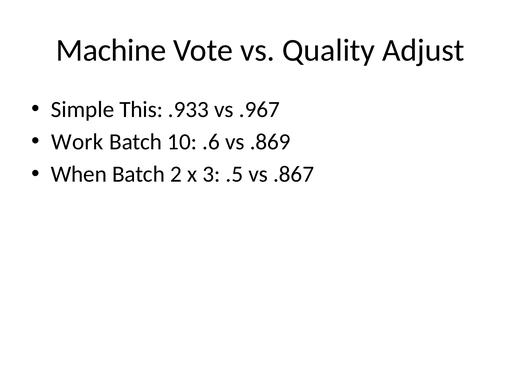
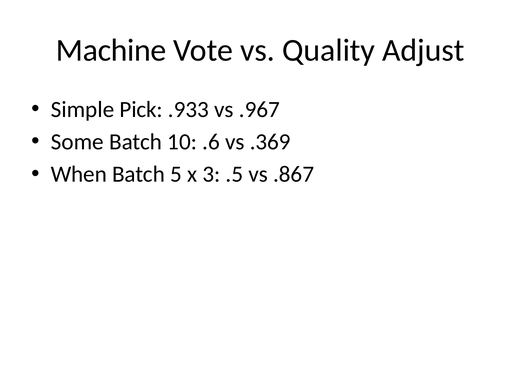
This: This -> Pick
Work: Work -> Some
.869: .869 -> .369
2: 2 -> 5
